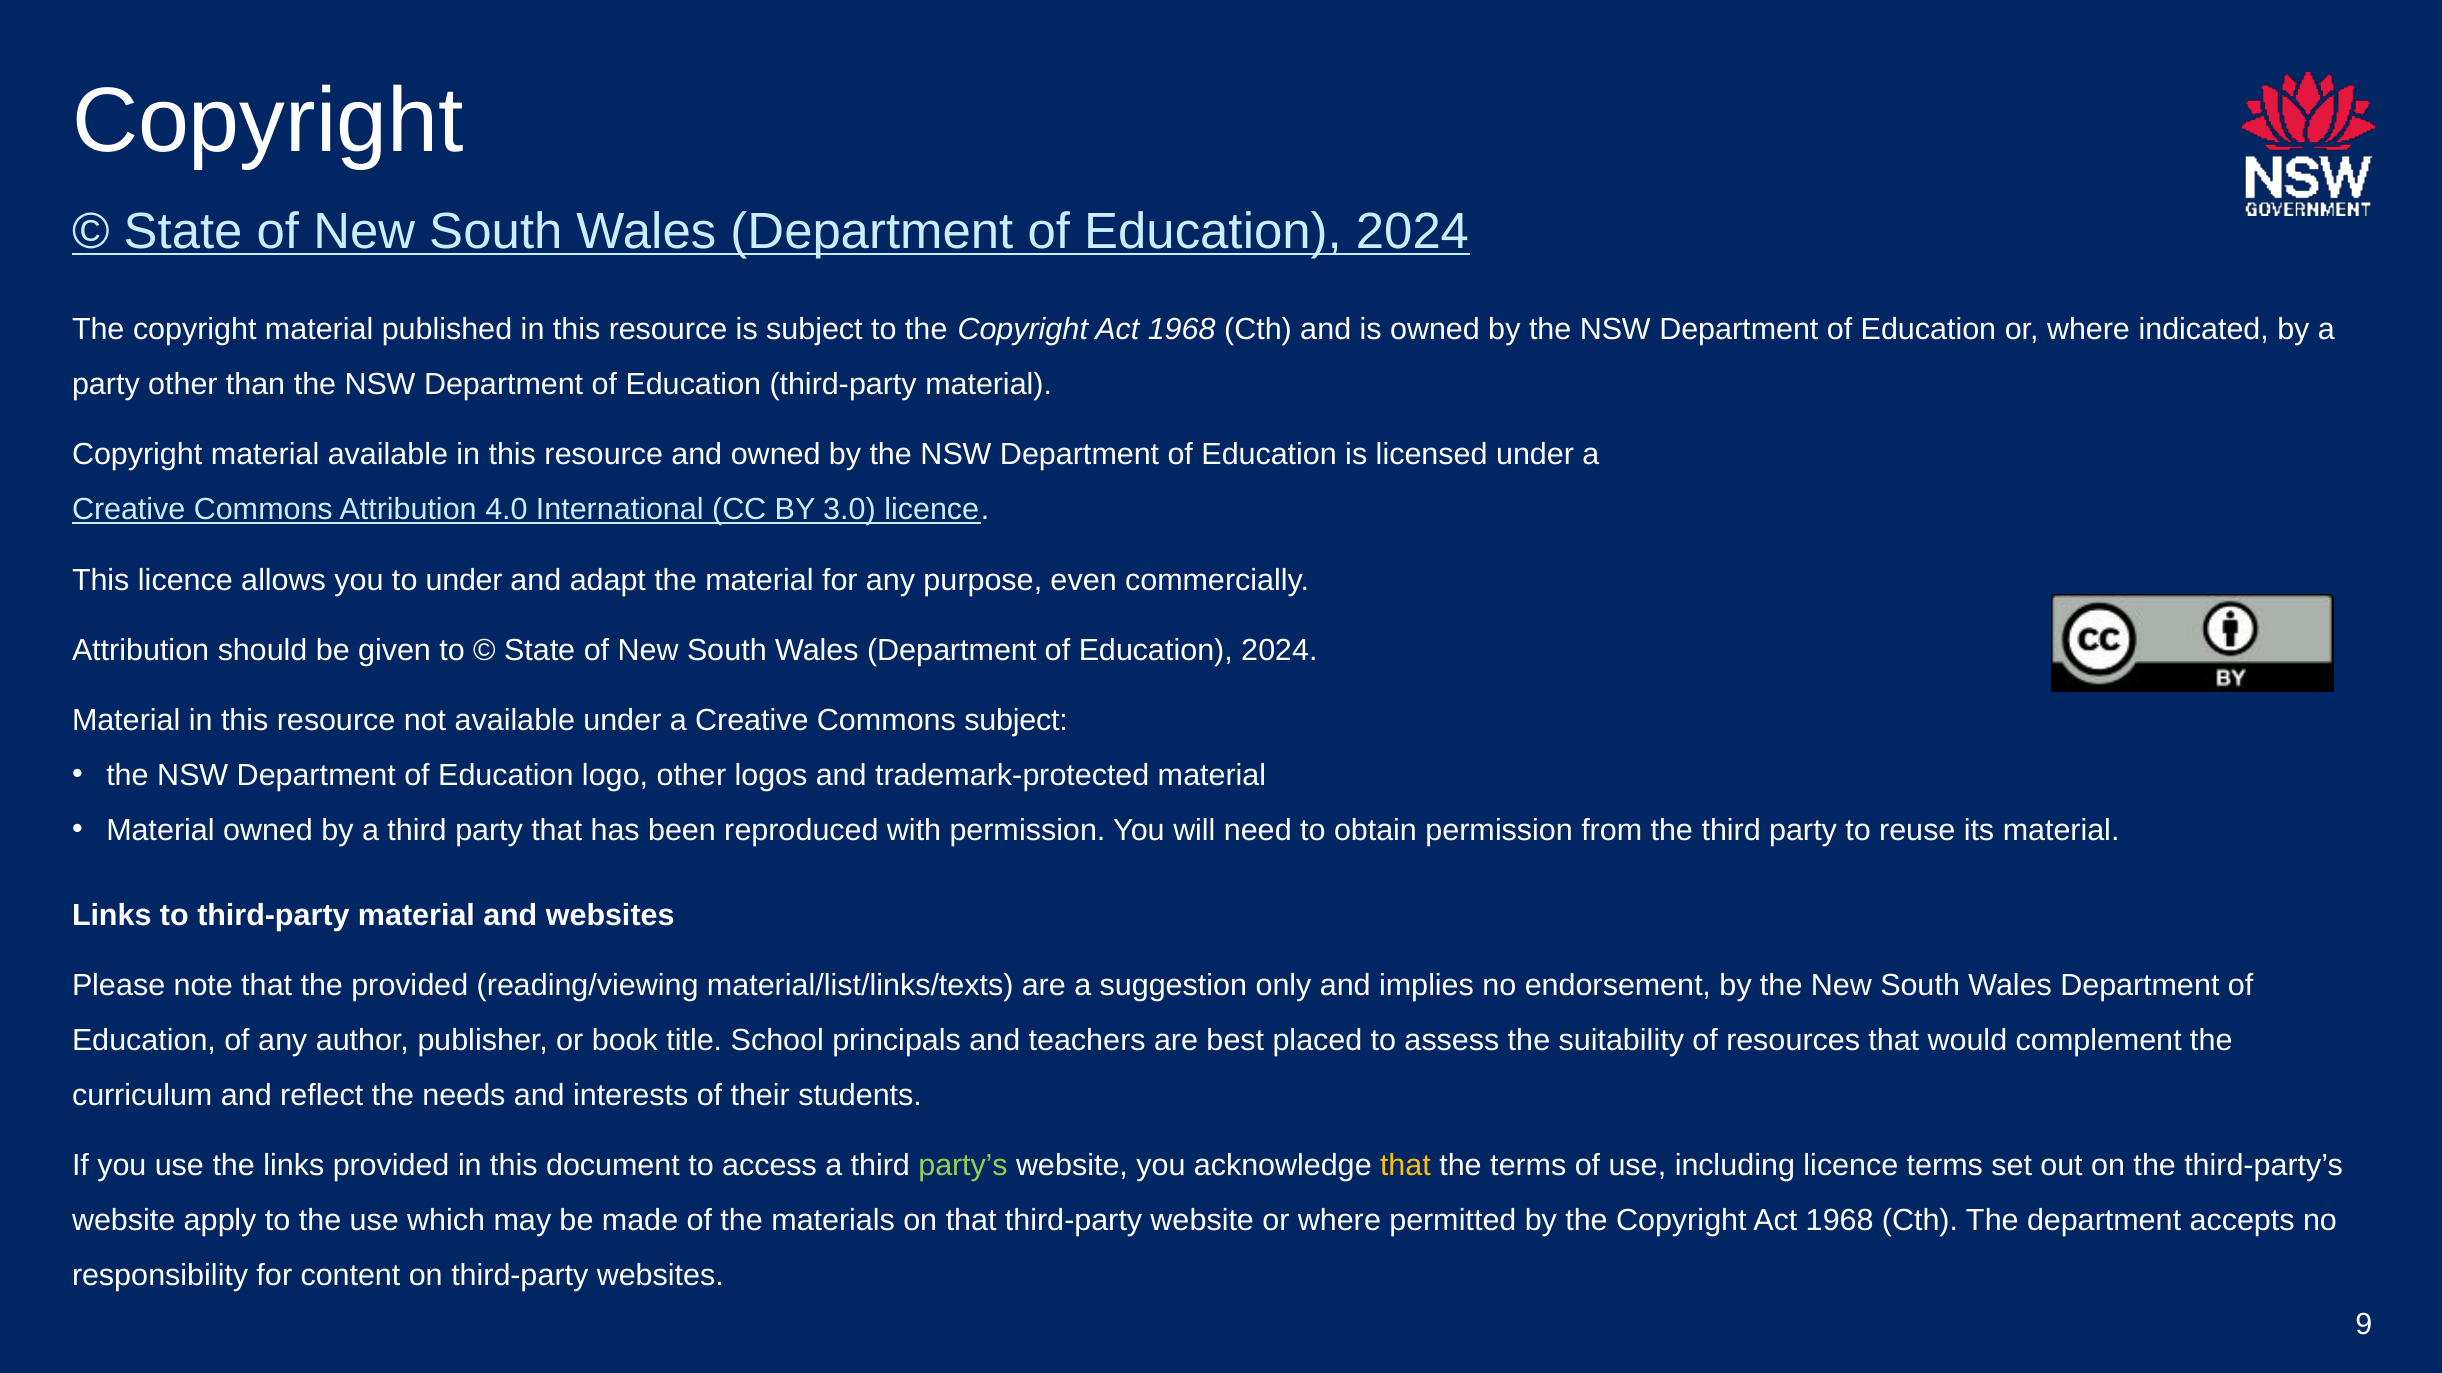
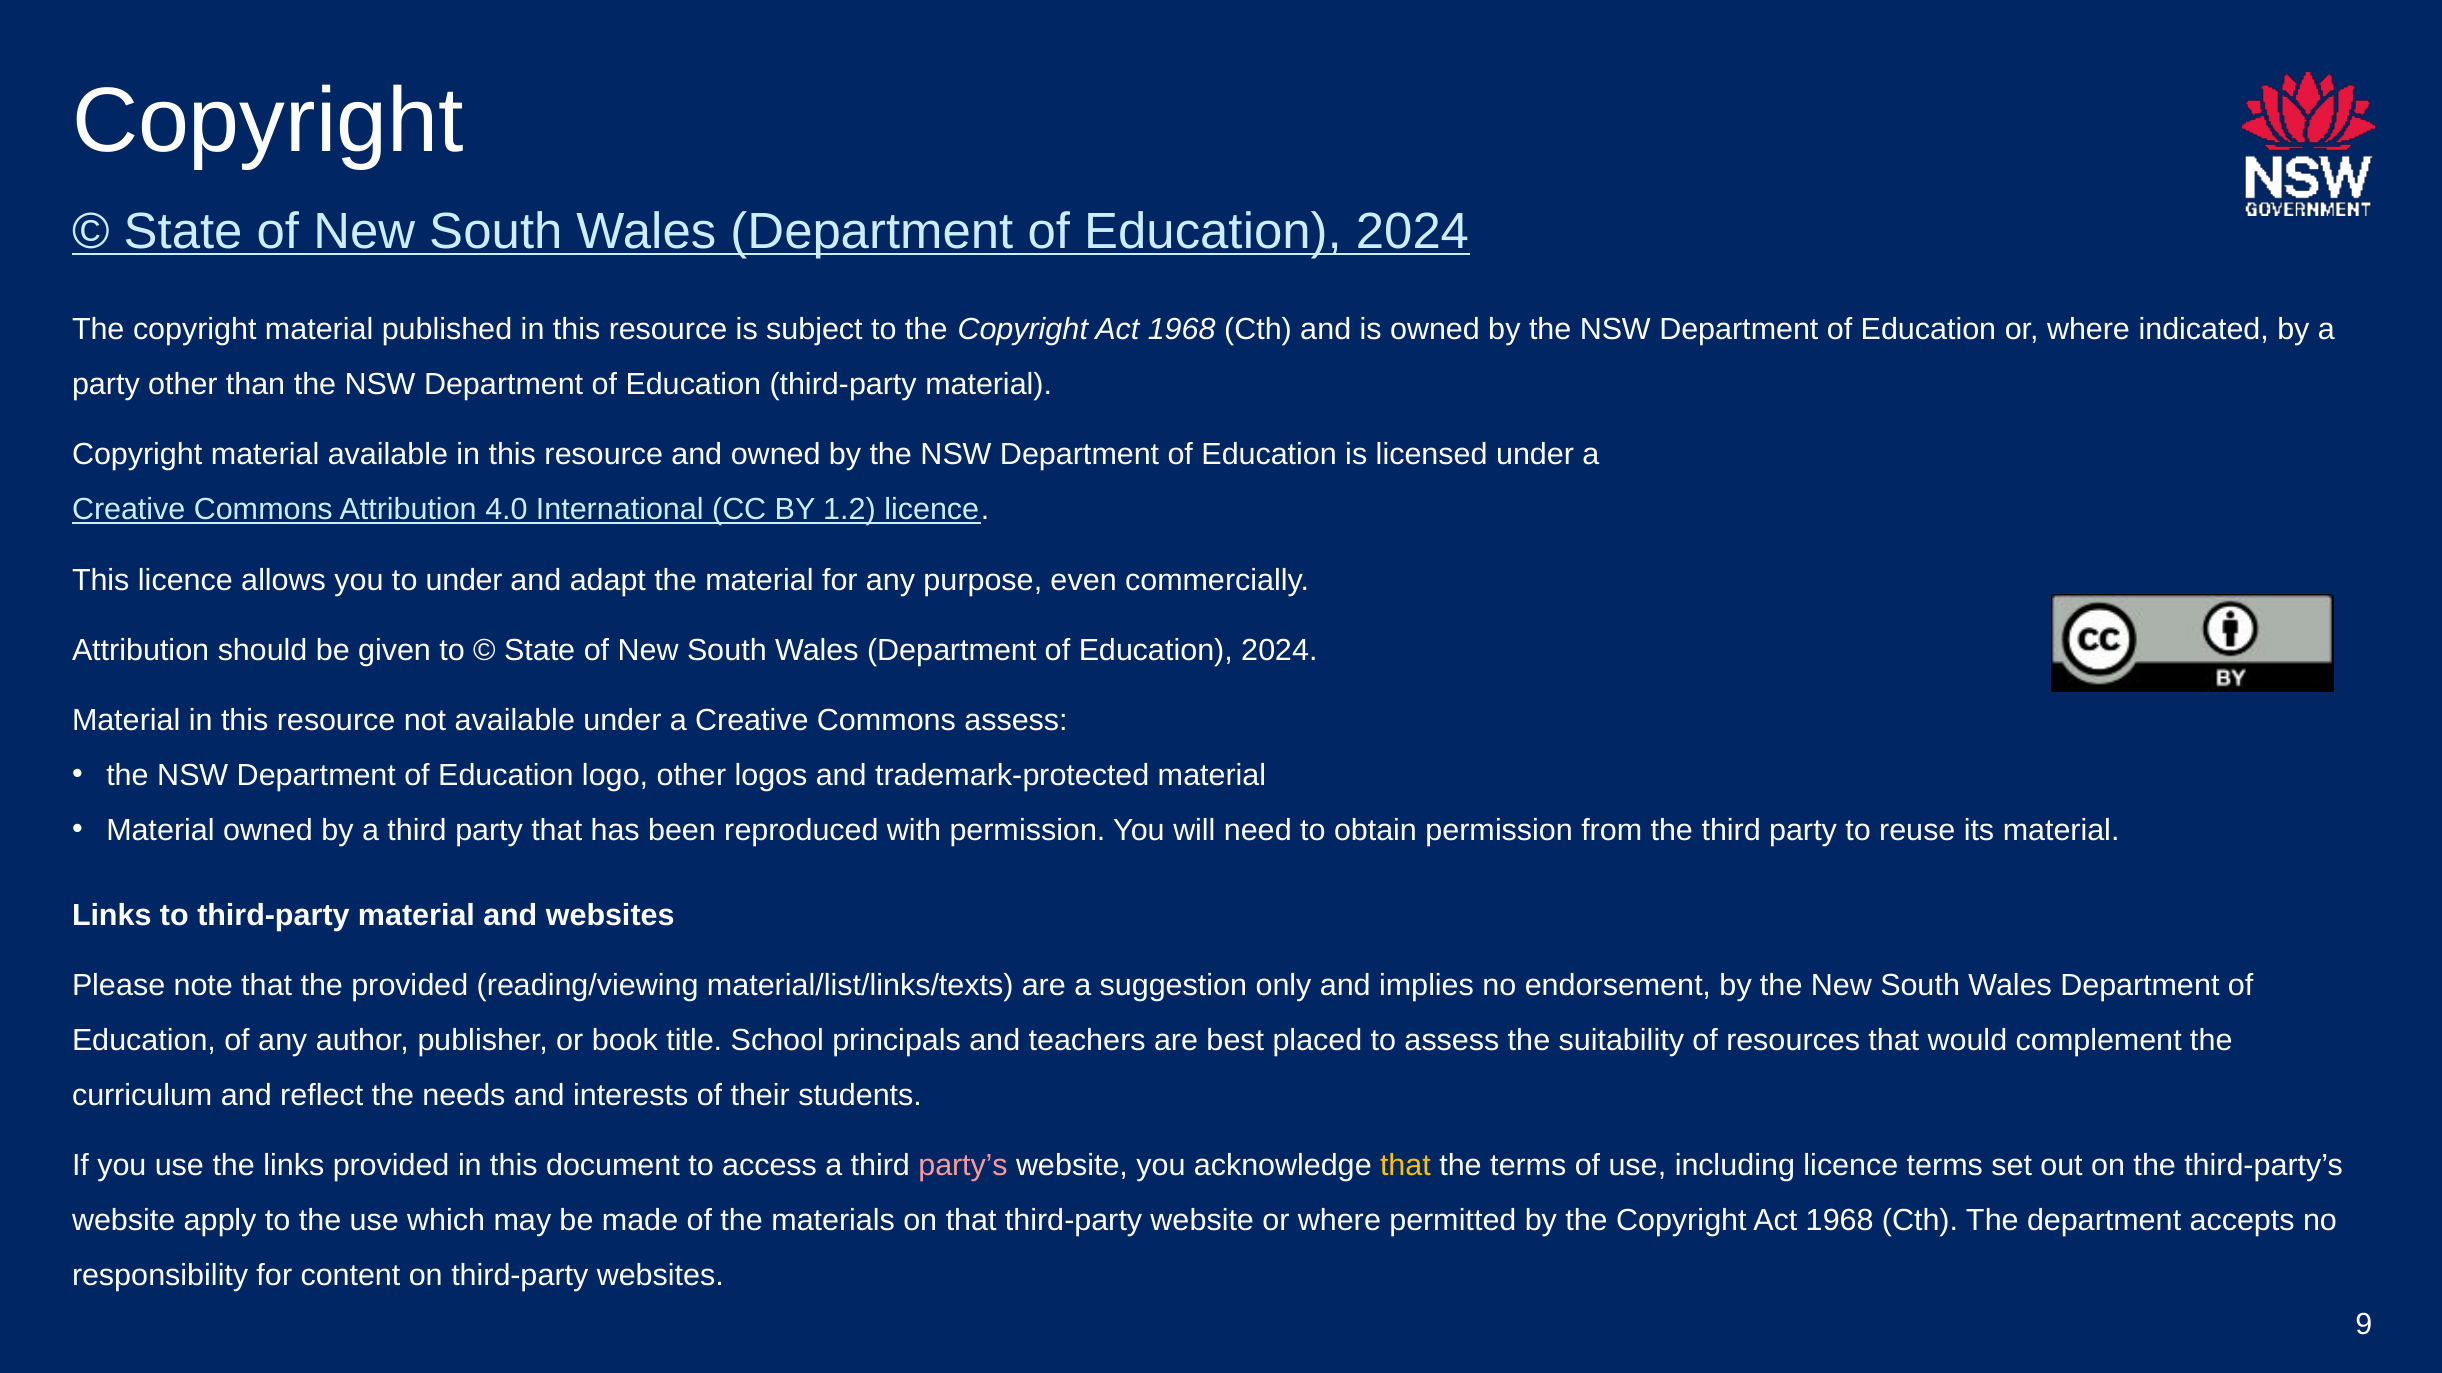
3.0: 3.0 -> 1.2
Commons subject: subject -> assess
party’s colour: light green -> pink
